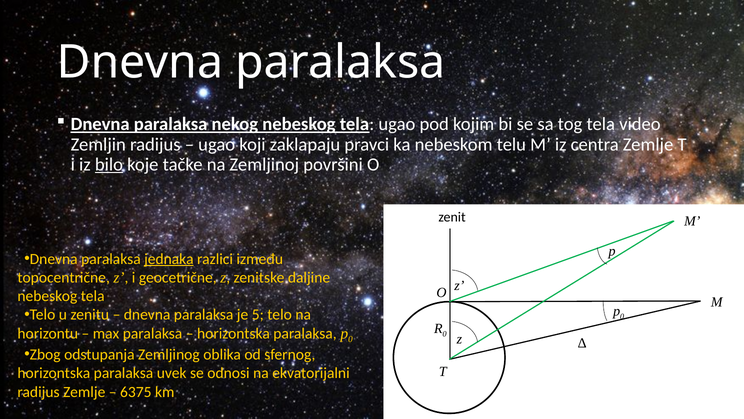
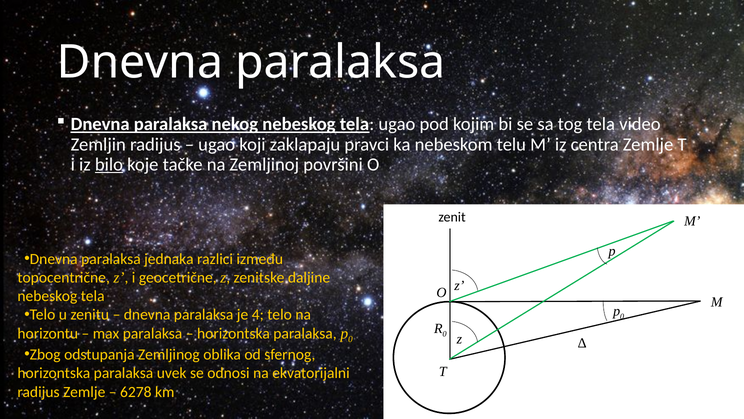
jednaka underline: present -> none
5: 5 -> 4
6375: 6375 -> 6278
